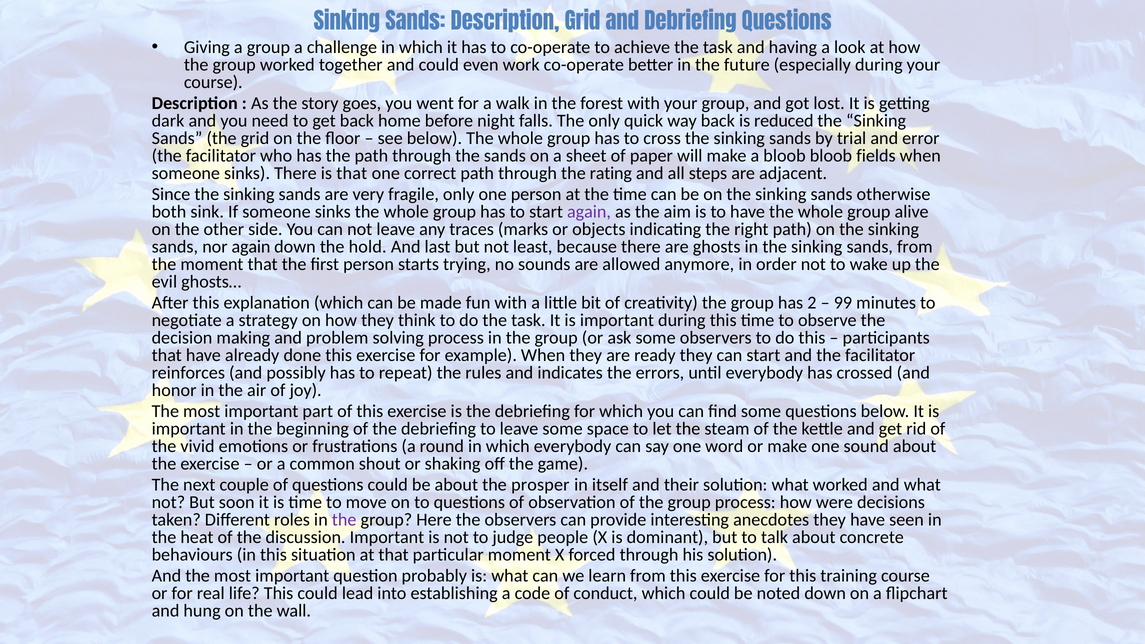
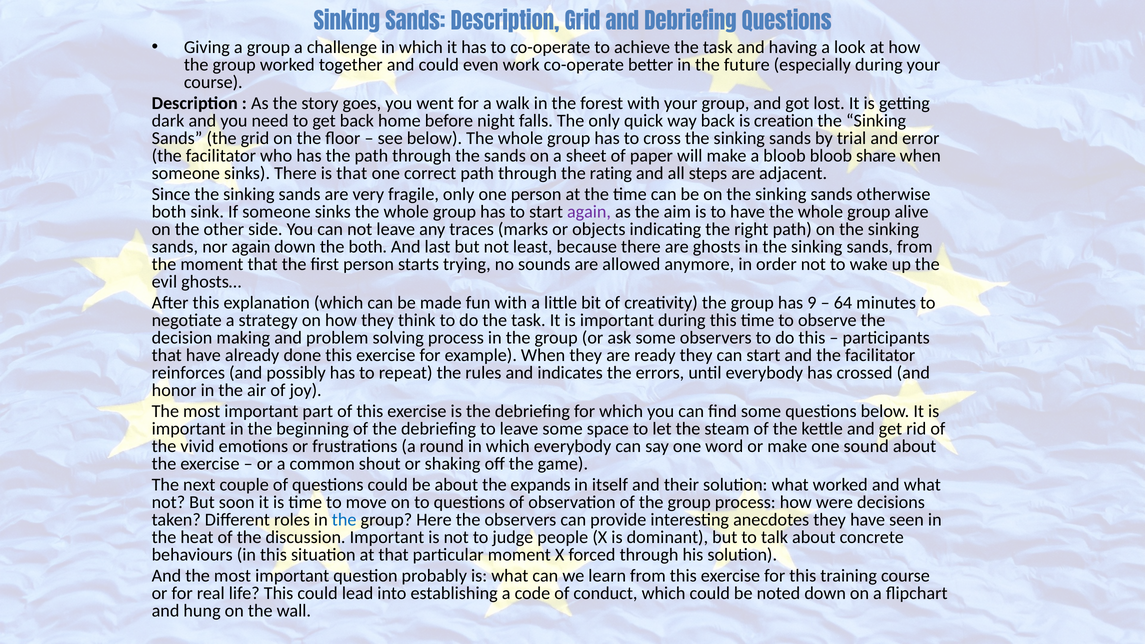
reduced: reduced -> creation
fields: fields -> share
the hold: hold -> both
2: 2 -> 9
99: 99 -> 64
prosper: prosper -> expands
the at (344, 520) colour: purple -> blue
